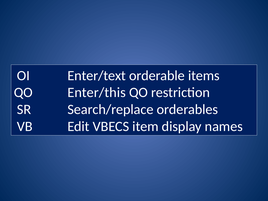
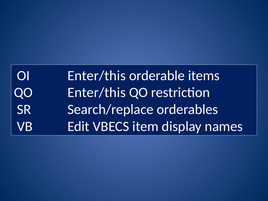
OI Enter/text: Enter/text -> Enter/this
